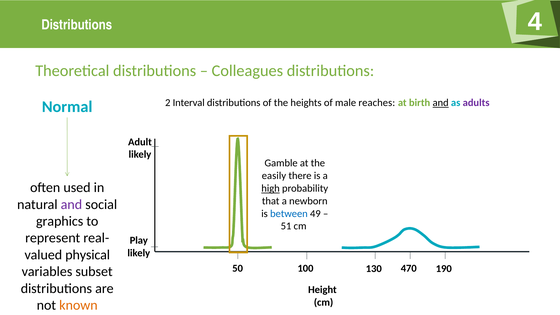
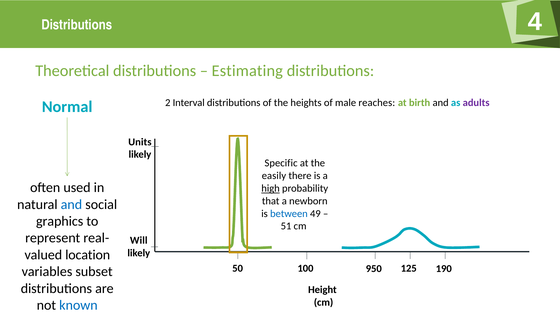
Colleagues: Colleagues -> Estimating
and at (441, 103) underline: present -> none
Adult: Adult -> Units
Gamble: Gamble -> Specific
and at (71, 204) colour: purple -> blue
Play: Play -> Will
physical: physical -> location
130: 130 -> 950
470: 470 -> 125
known colour: orange -> blue
